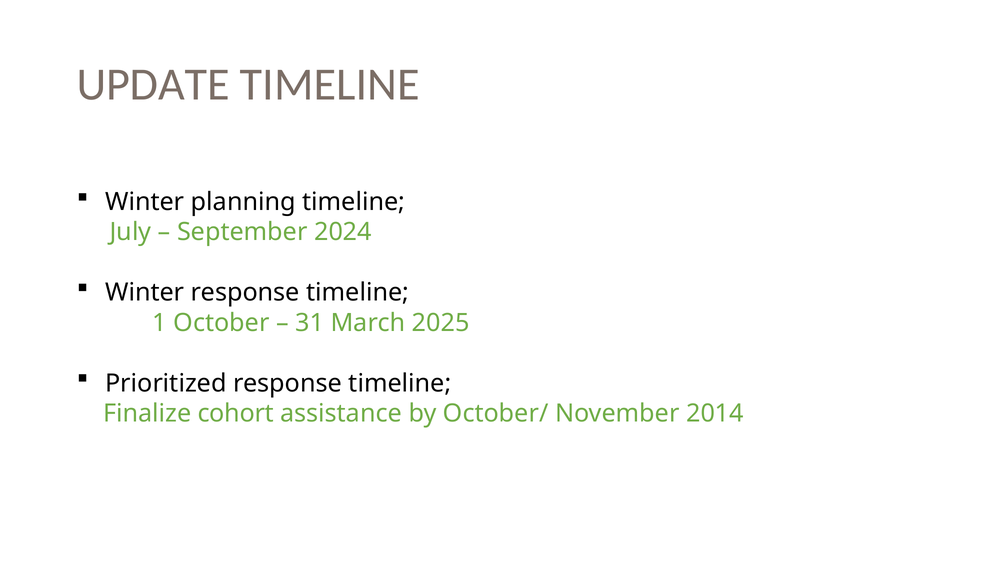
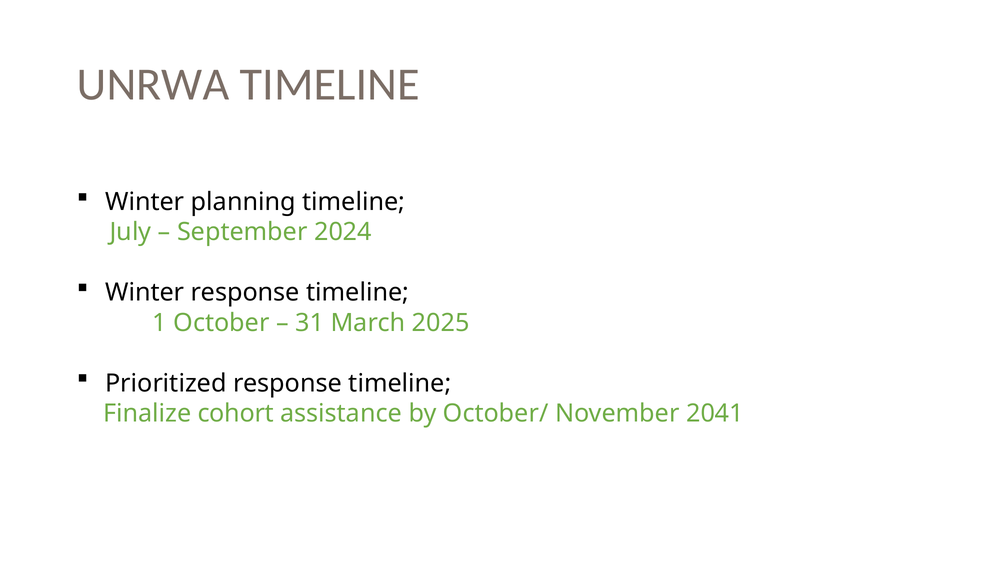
UPDATE: UPDATE -> UNRWA
2014: 2014 -> 2041
